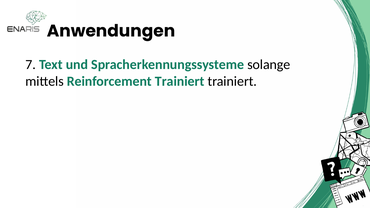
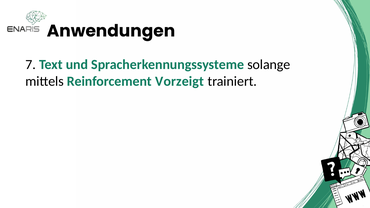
Reinforcement Trainiert: Trainiert -> Vorzeigt
